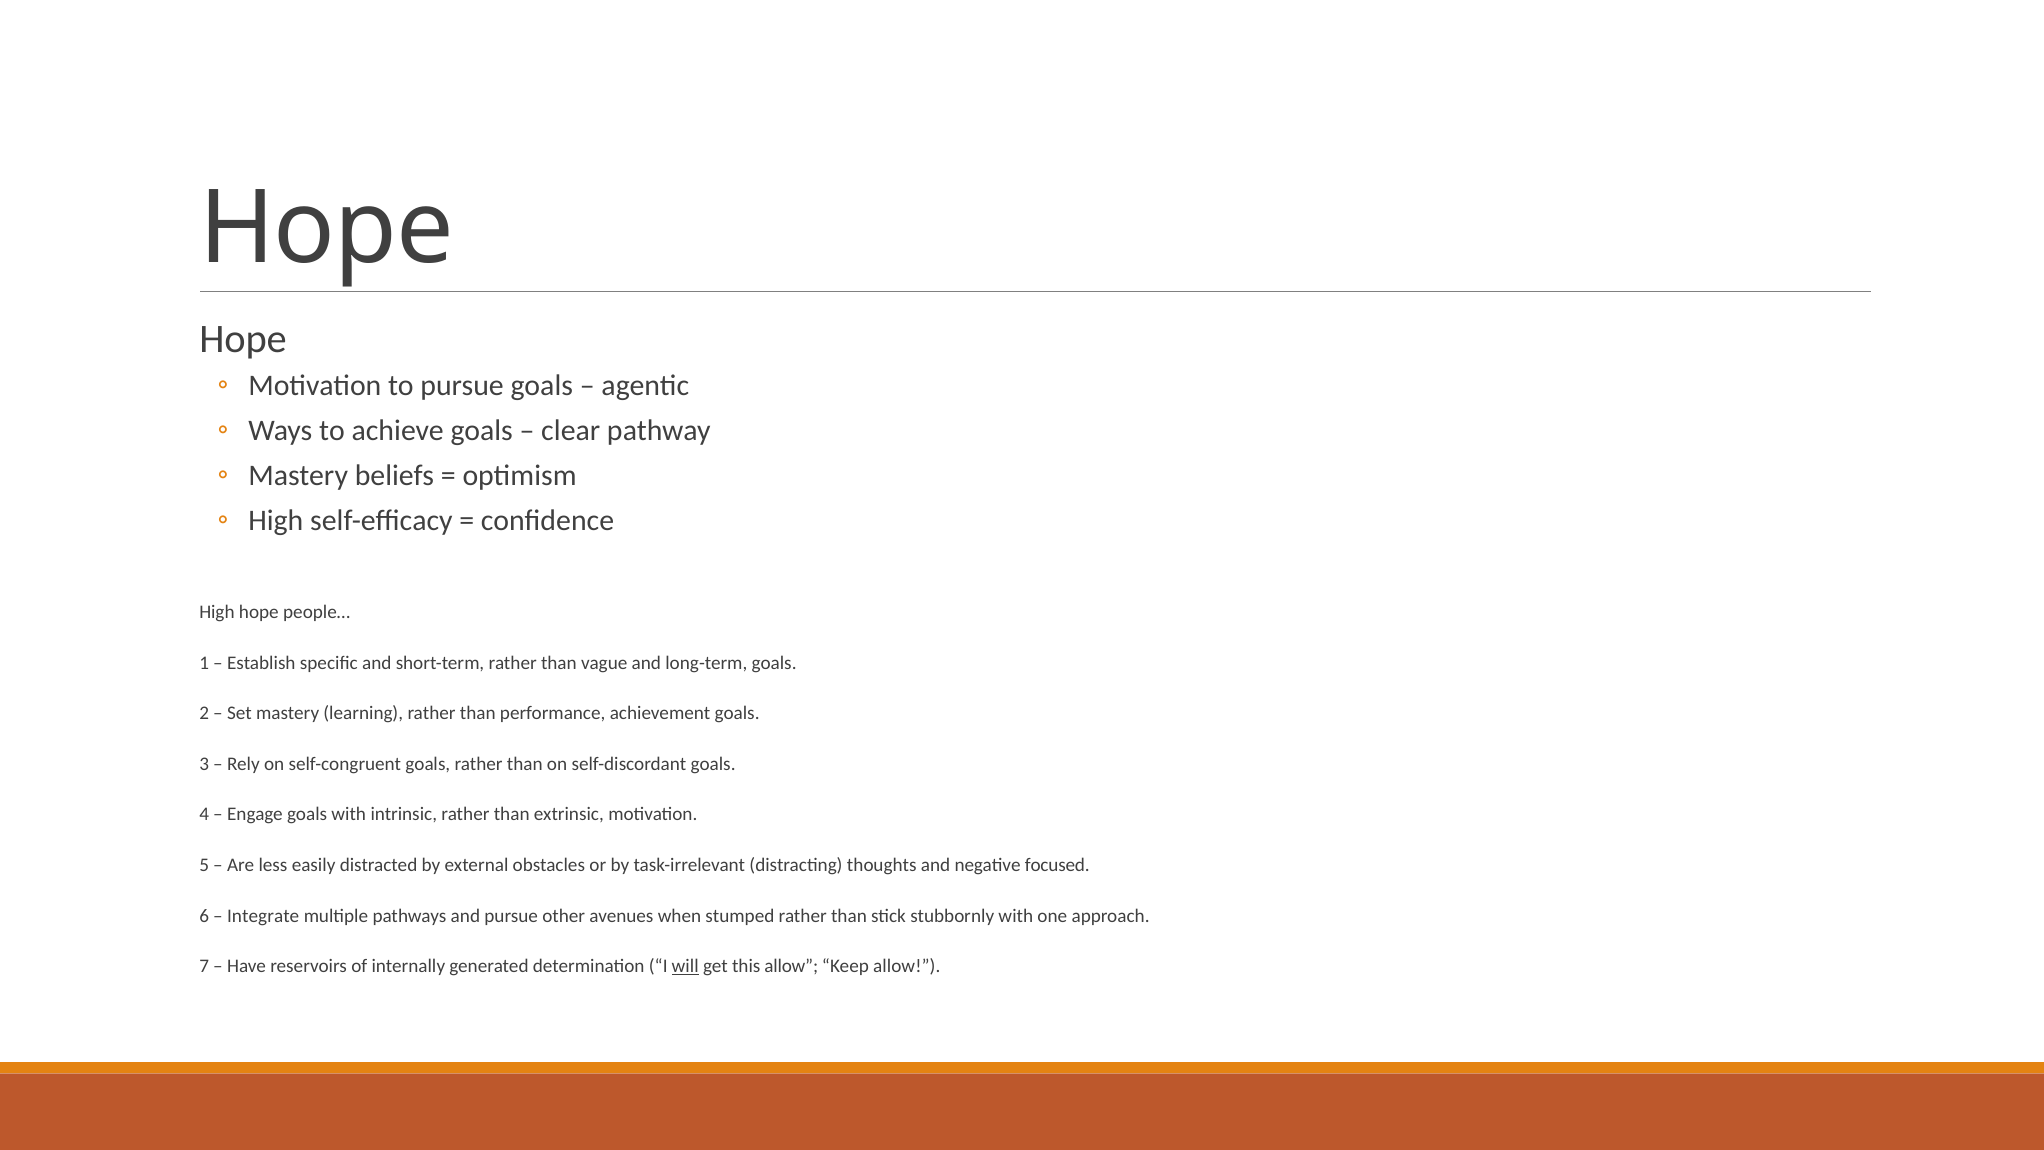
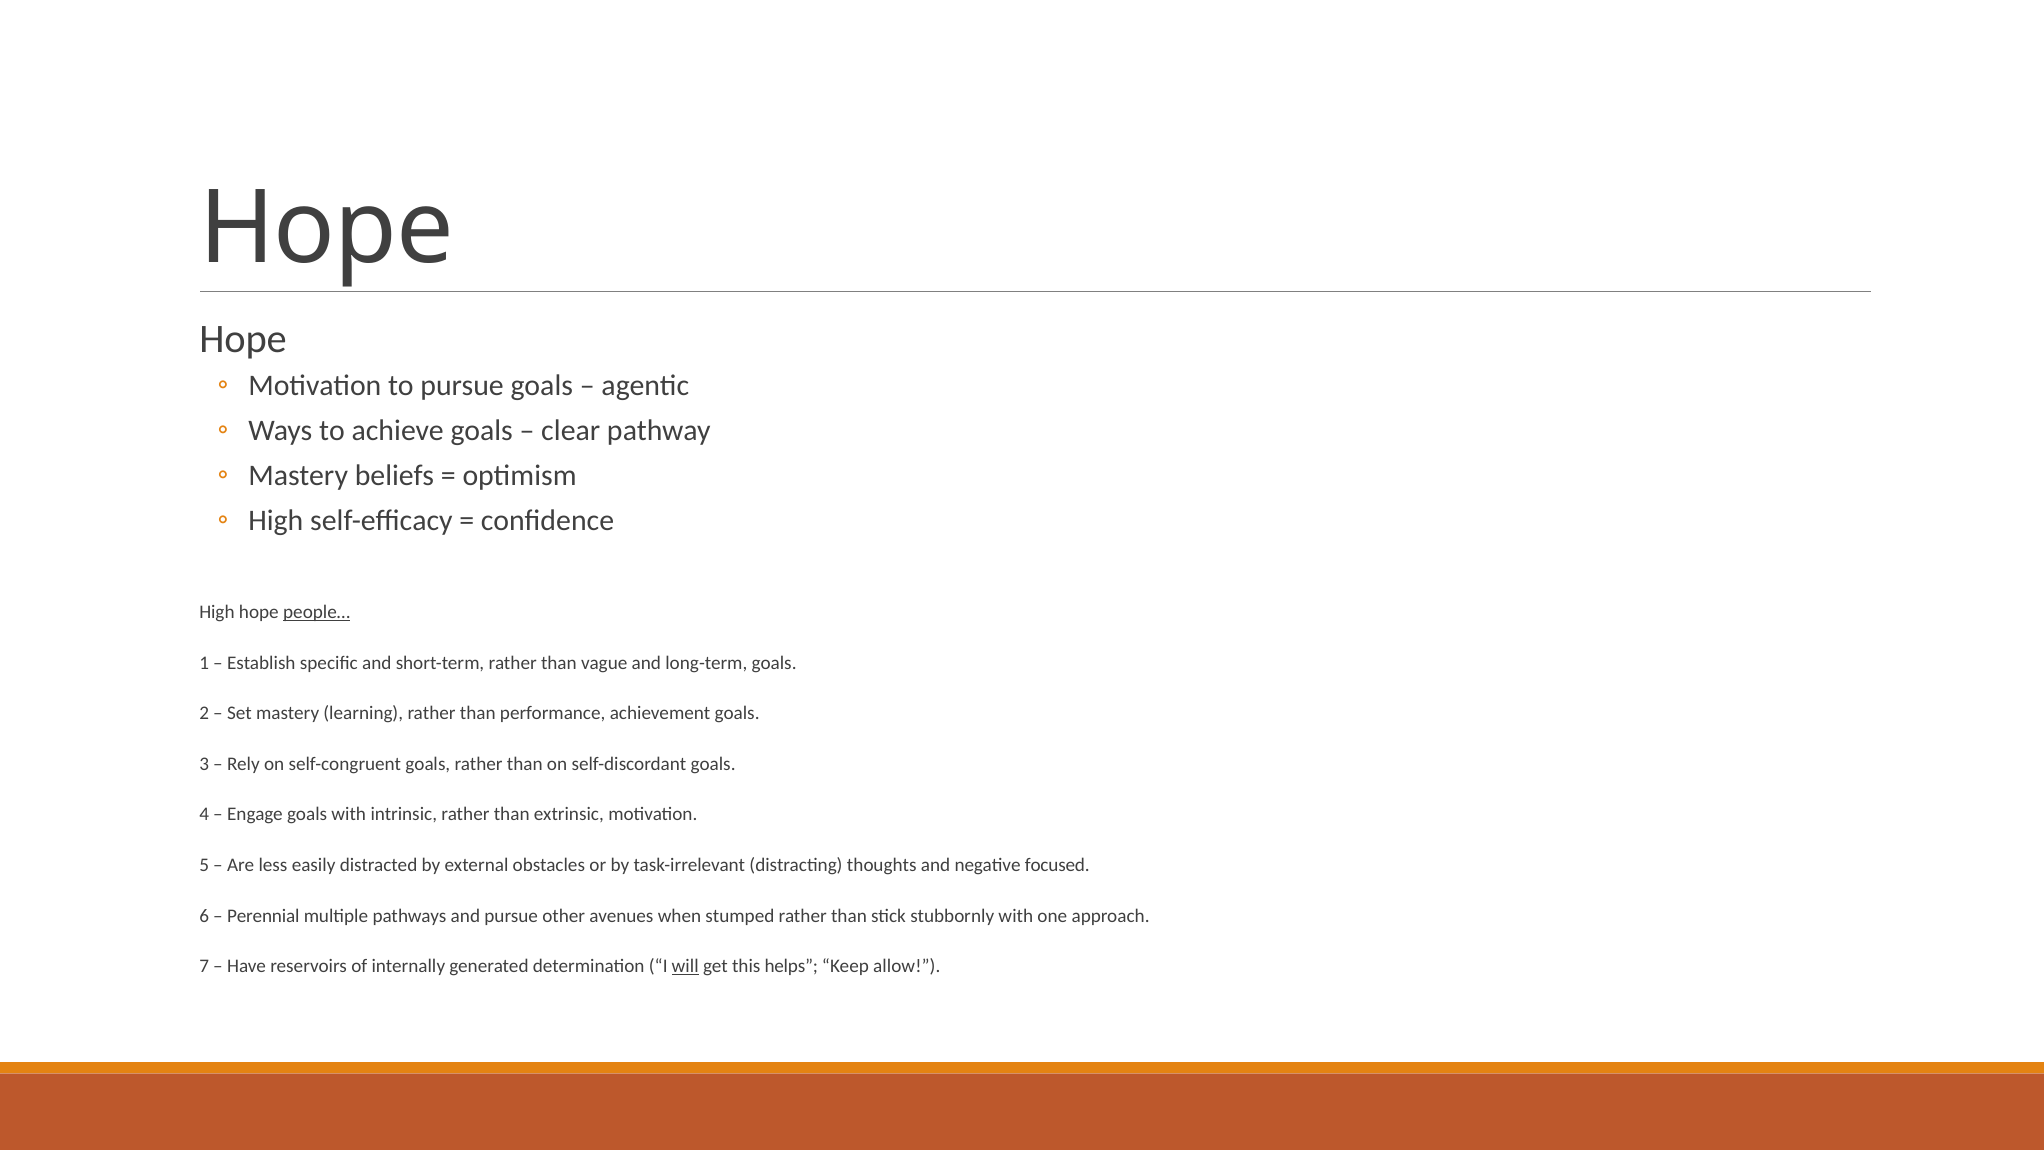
people… underline: none -> present
Integrate: Integrate -> Perennial
this allow: allow -> helps
